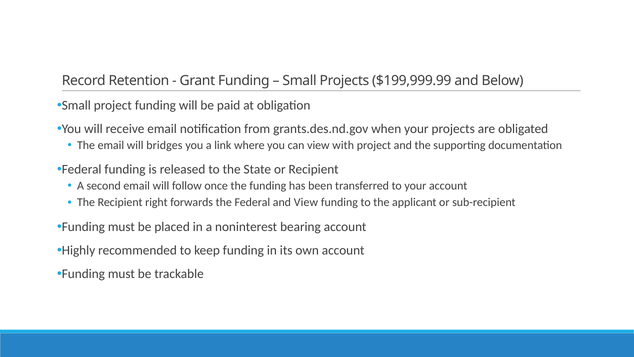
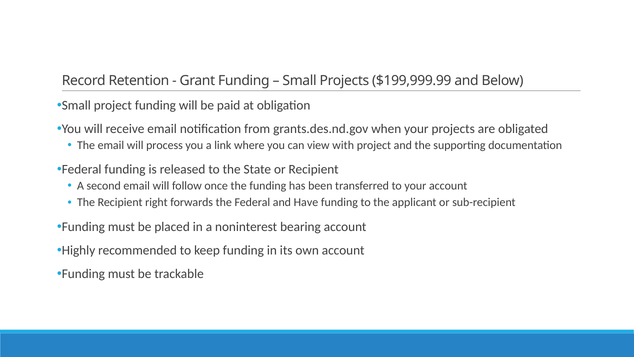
bridges: bridges -> process
and View: View -> Have
